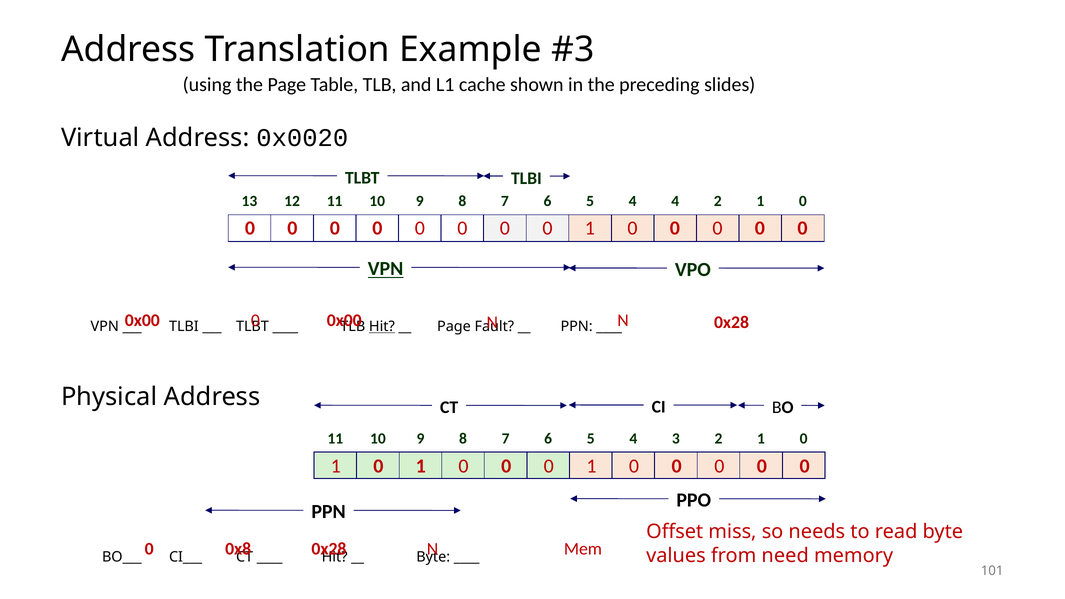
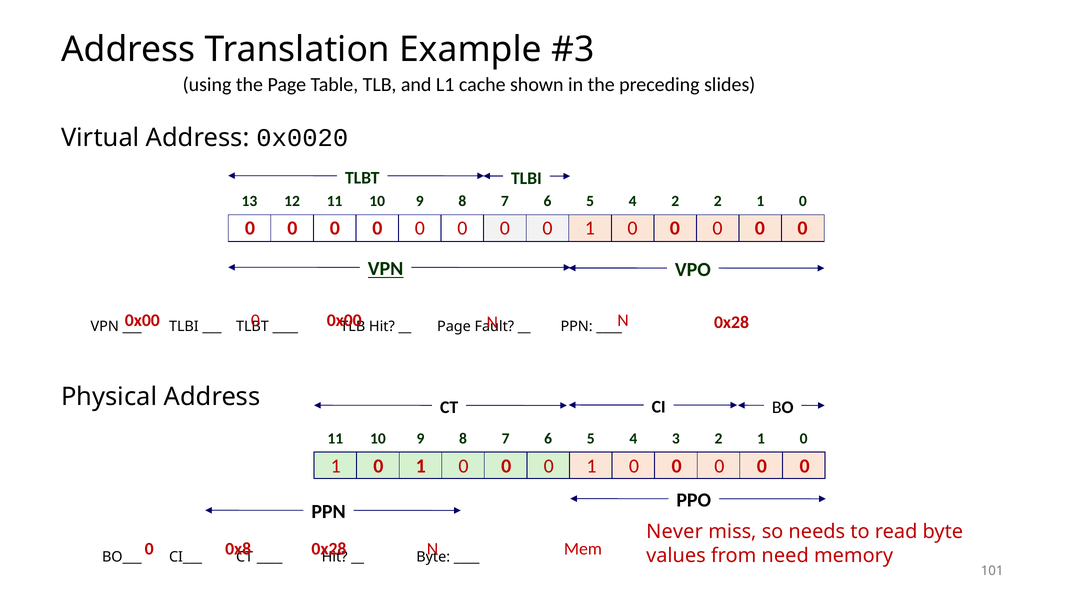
4 4: 4 -> 2
Hit at (382, 327) underline: present -> none
Offset: Offset -> Never
